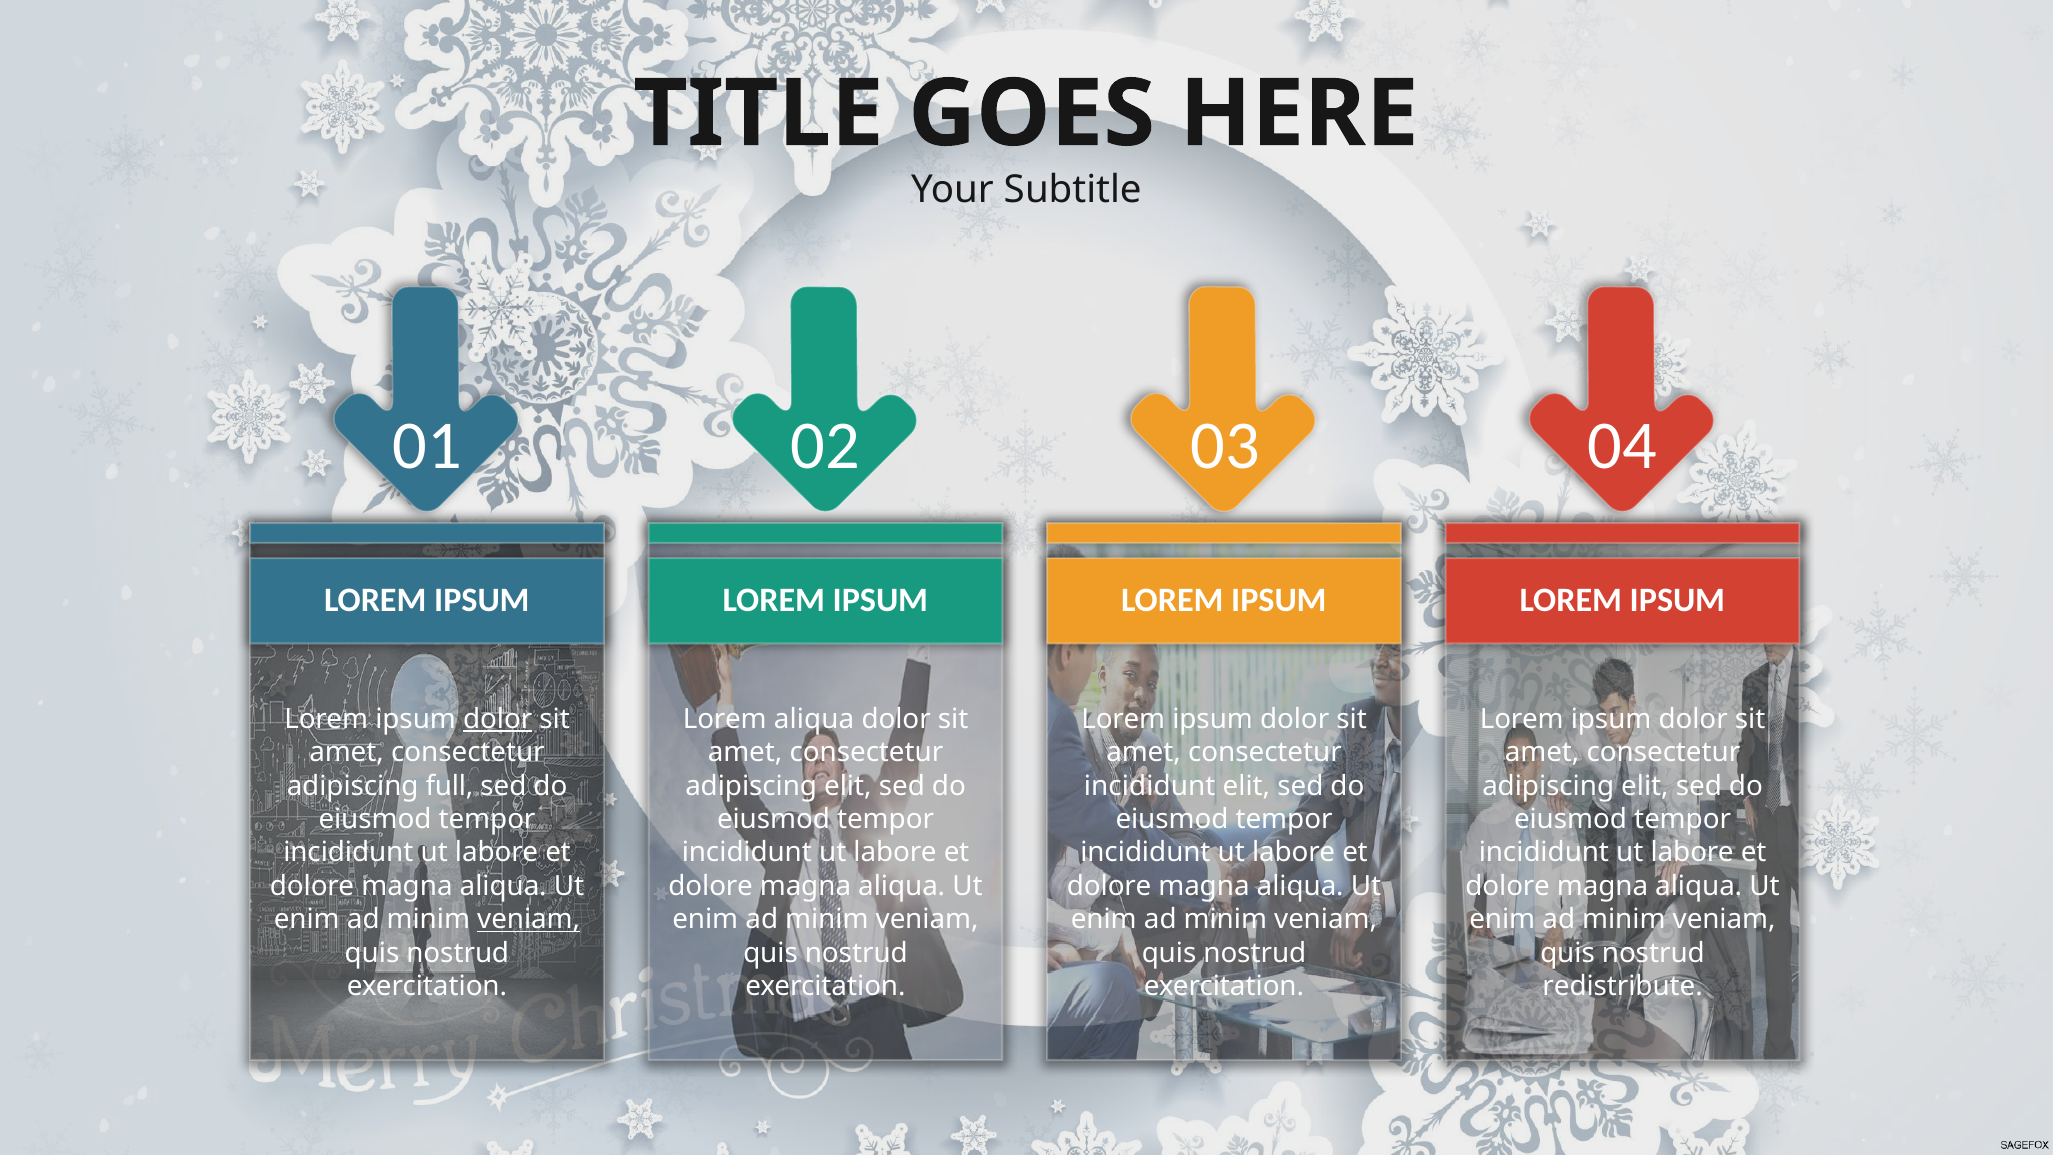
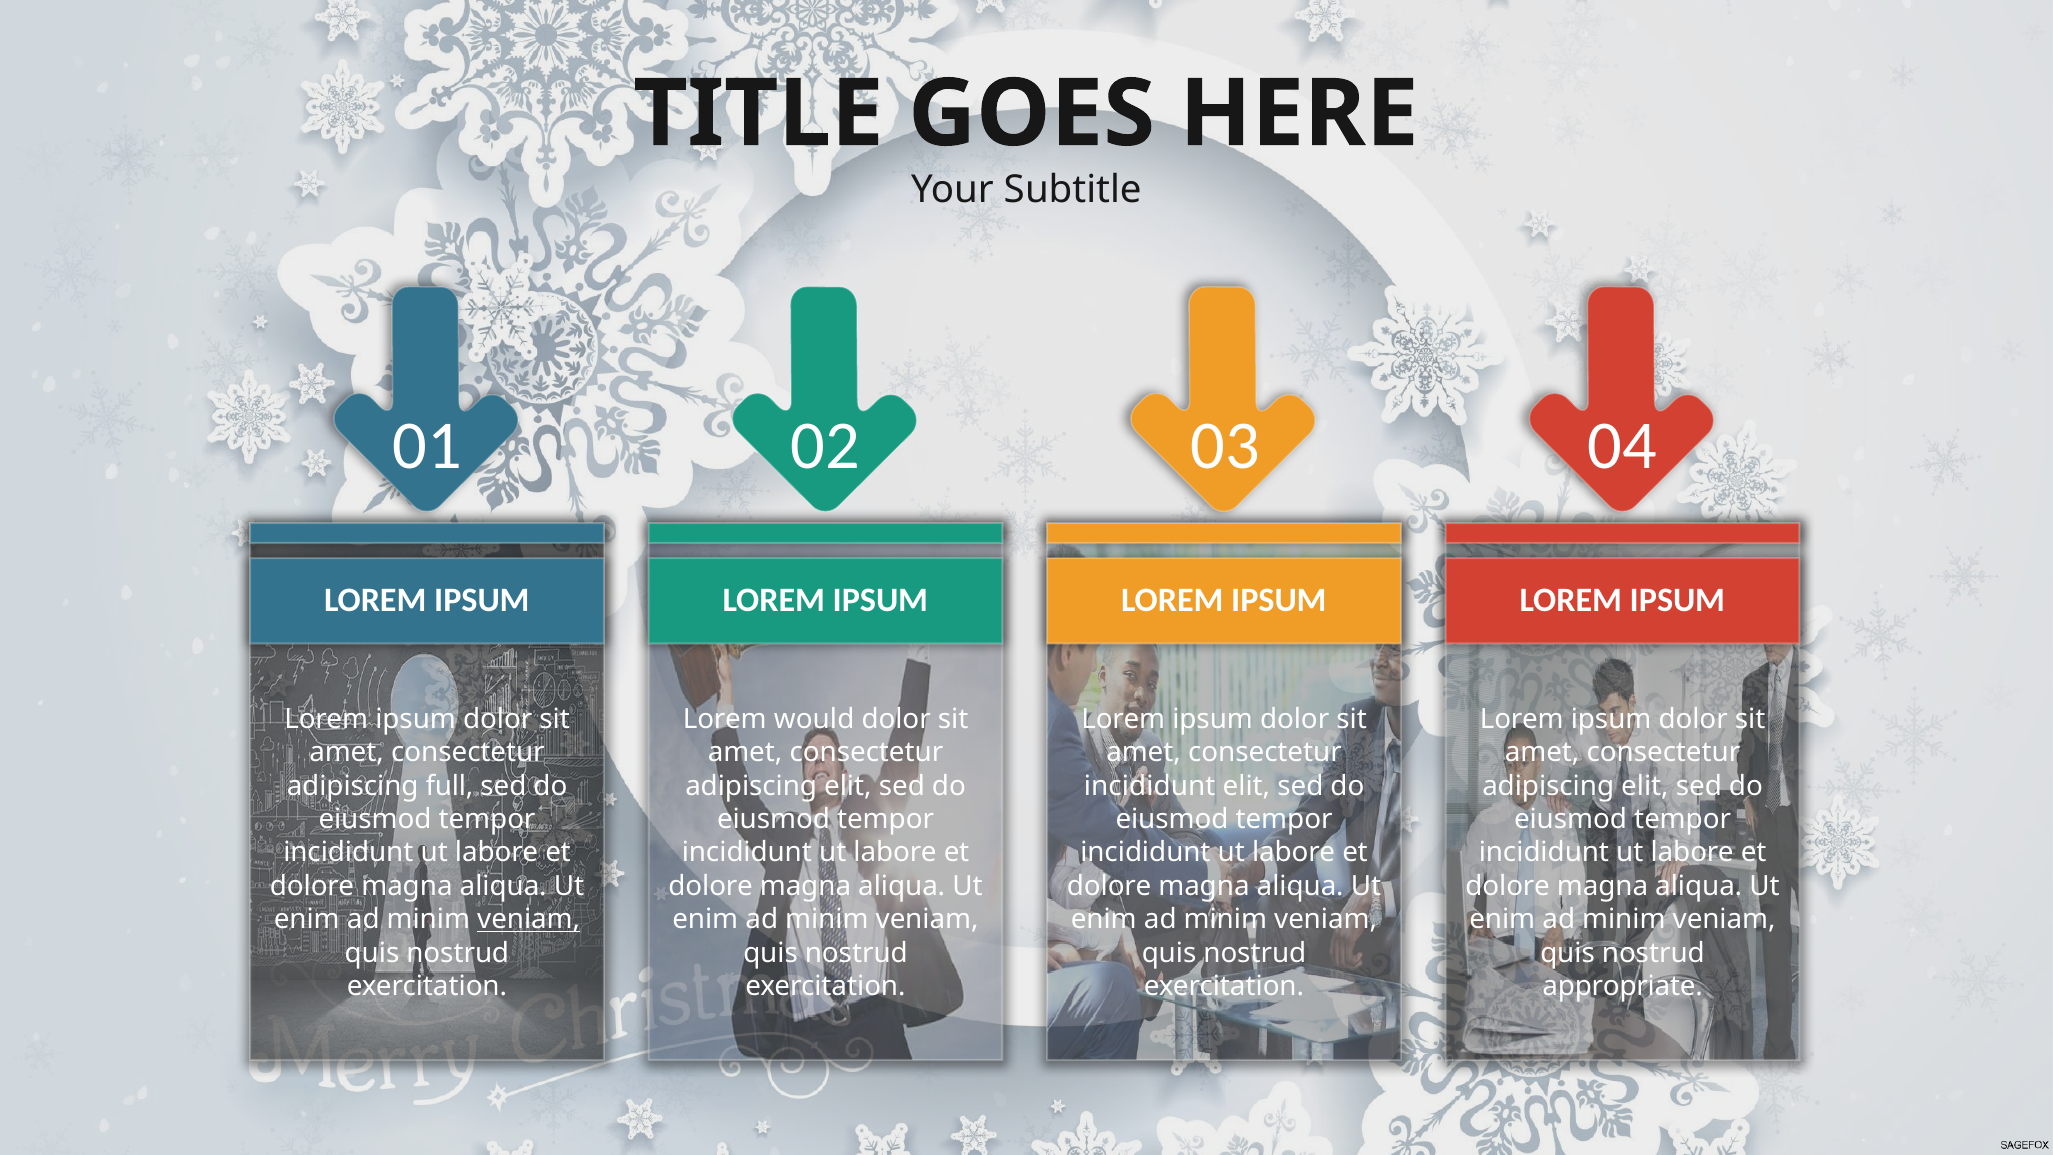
dolor at (498, 719) underline: present -> none
Lorem aliqua: aliqua -> would
redistribute: redistribute -> appropriate
